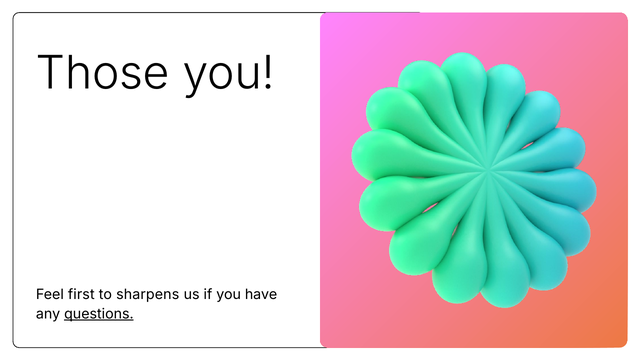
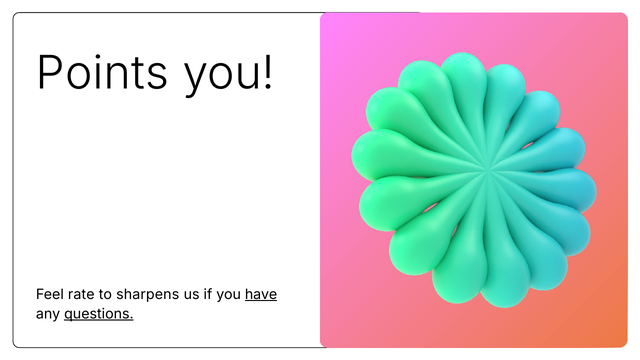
Those: Those -> Points
first: first -> rate
have underline: none -> present
